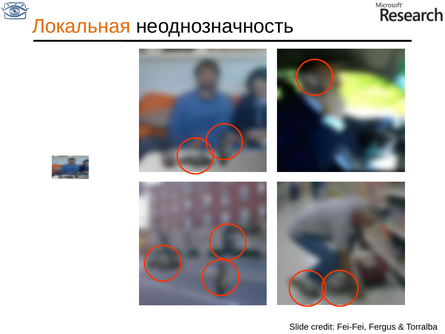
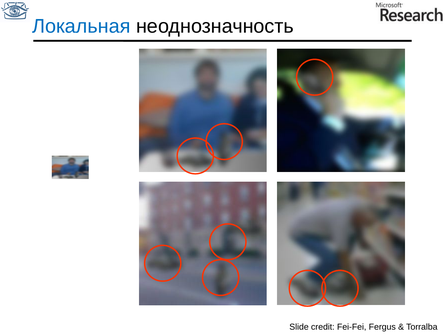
Локальная colour: orange -> blue
